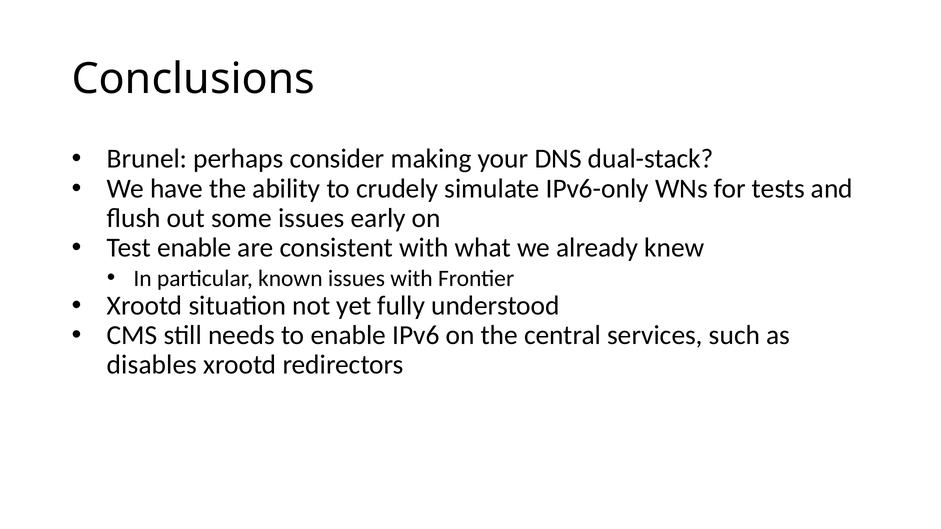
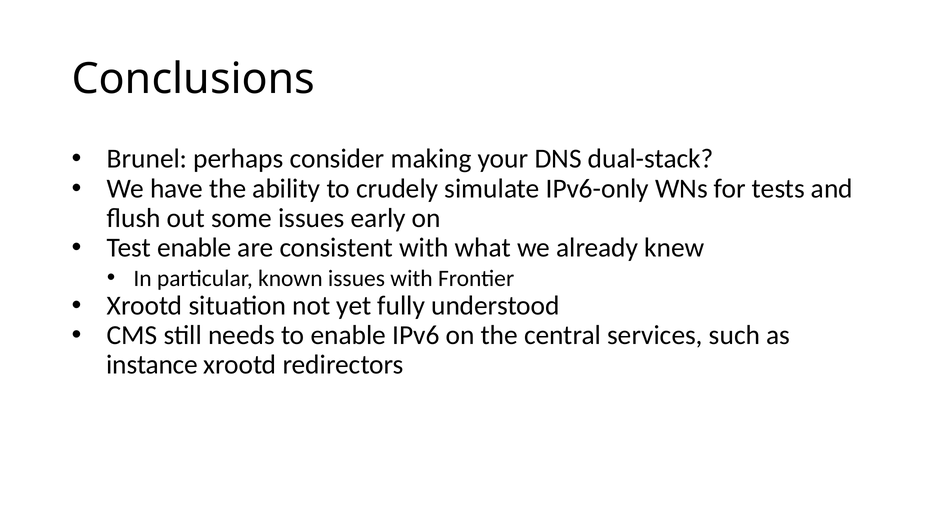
disables: disables -> instance
